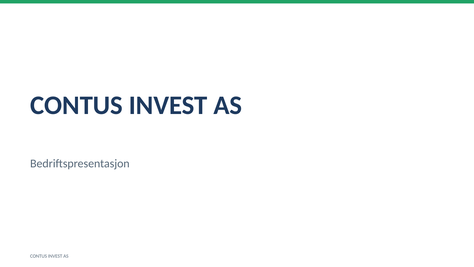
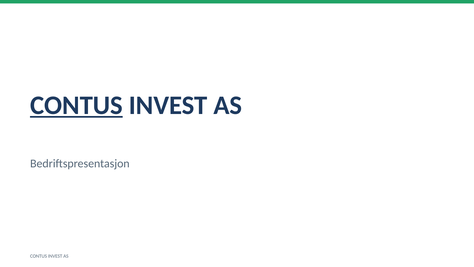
CONTUS at (76, 105) underline: none -> present
